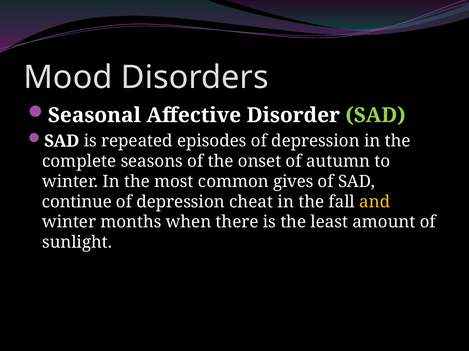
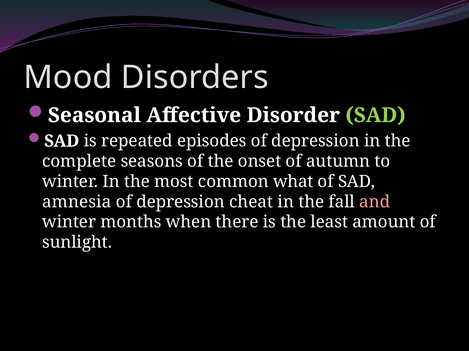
gives: gives -> what
continue: continue -> amnesia
and colour: yellow -> pink
